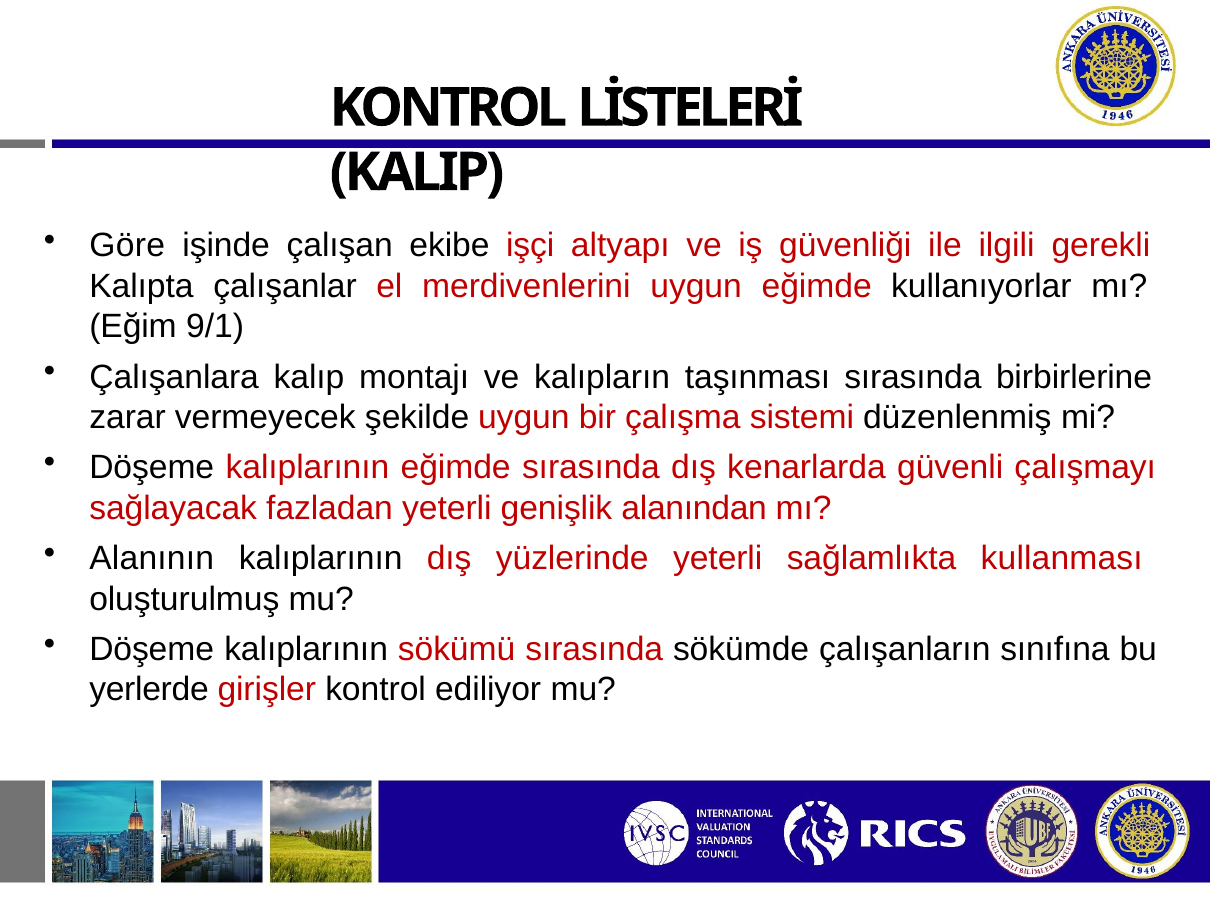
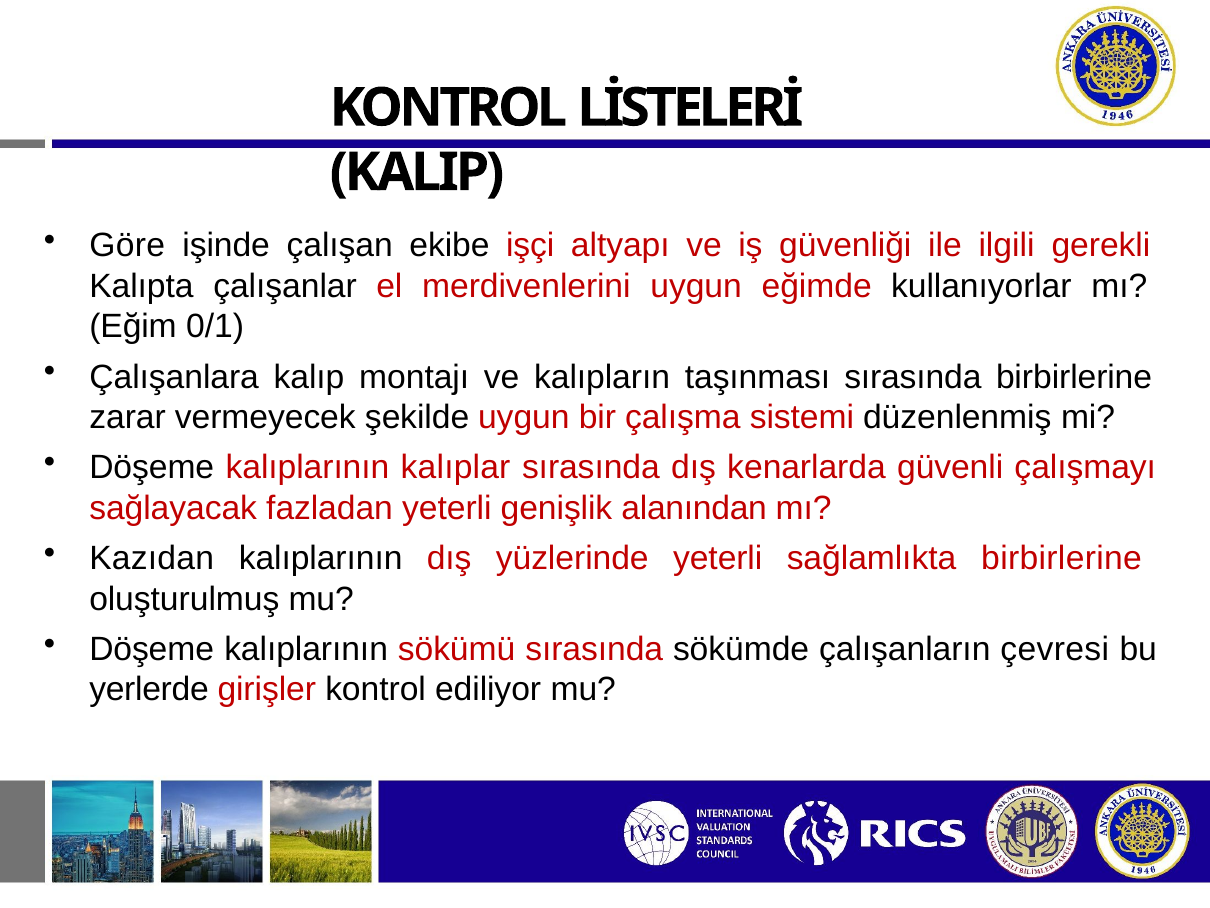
9/1: 9/1 -> 0/1
kalıplarının eğimde: eğimde -> kalıplar
Alanının: Alanının -> Kazıdan
sağlamlıkta kullanması: kullanması -> birbirlerine
sınıfına: sınıfına -> çevresi
